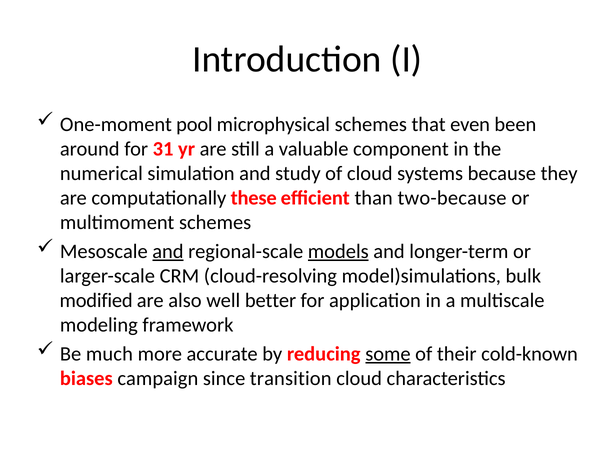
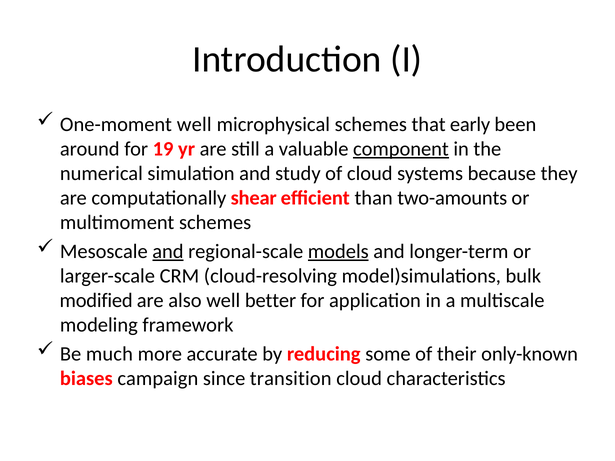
One-moment pool: pool -> well
even: even -> early
31: 31 -> 19
component underline: none -> present
these: these -> shear
two-because: two-because -> two-amounts
some underline: present -> none
cold-known: cold-known -> only-known
